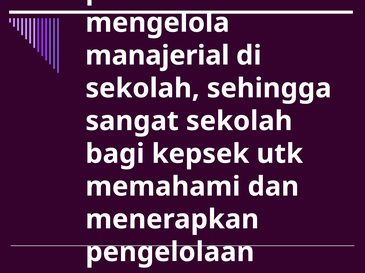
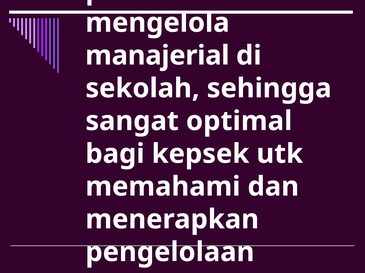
sangat sekolah: sekolah -> optimal
